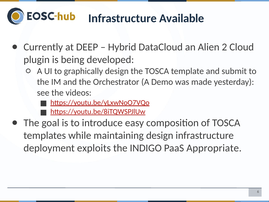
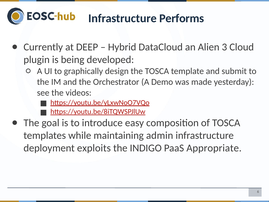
Available: Available -> Performs
2: 2 -> 3
maintaining design: design -> admin
